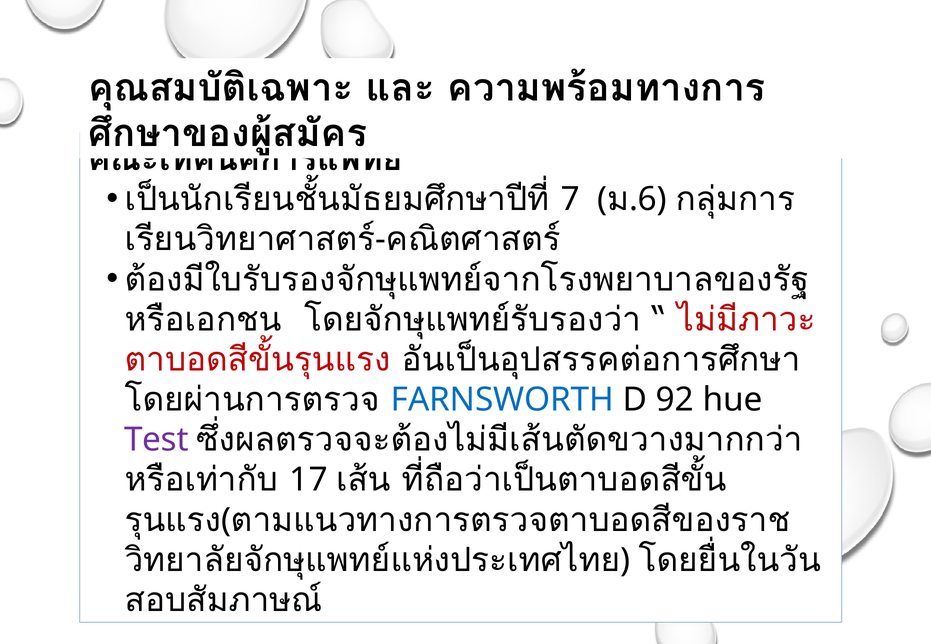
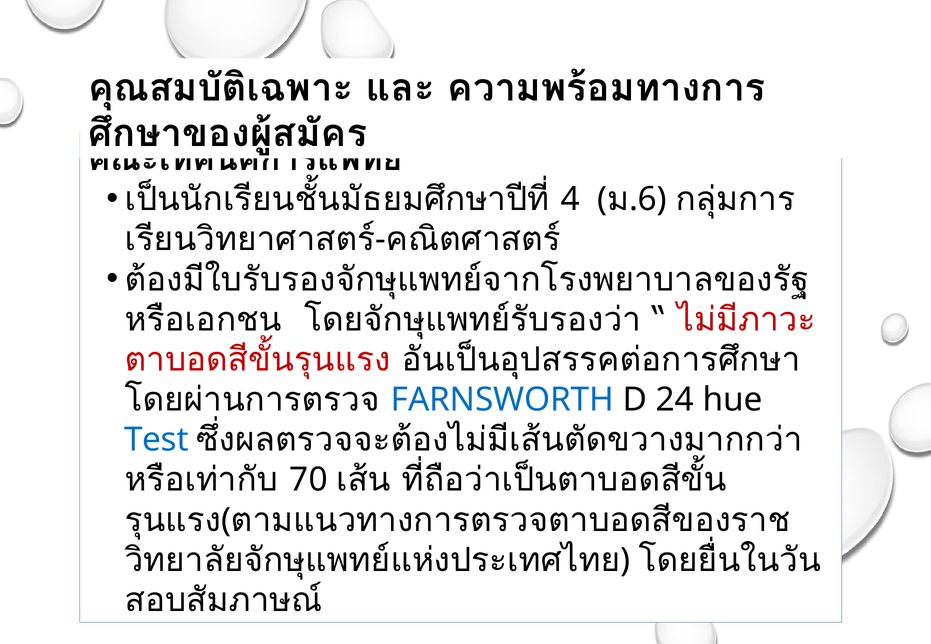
7: 7 -> 4
92: 92 -> 24
Test colour: purple -> blue
17: 17 -> 70
